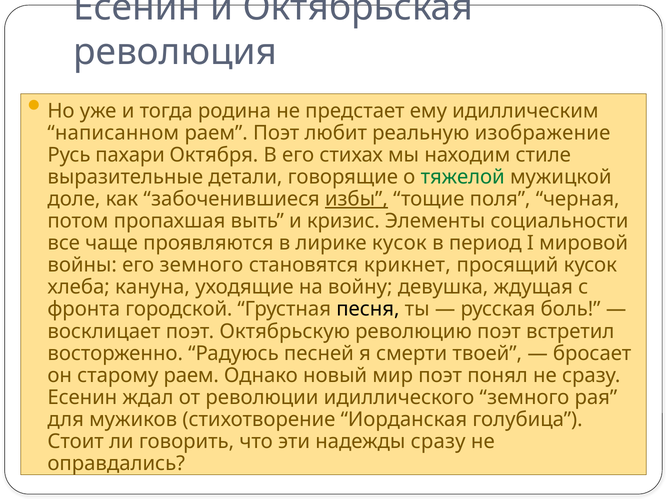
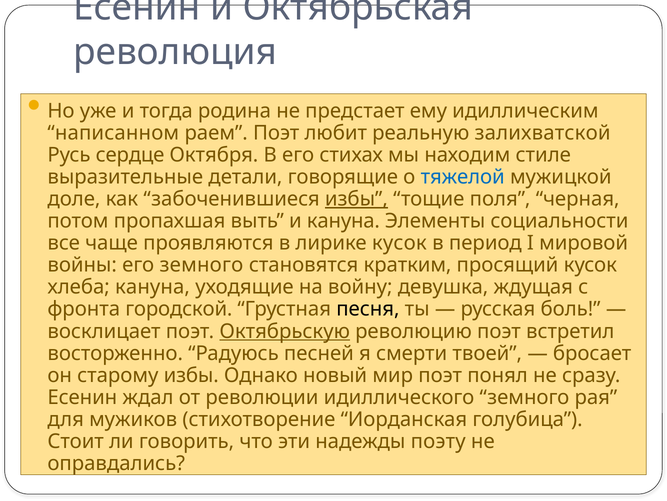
изображение: изображение -> залихватской
пахари: пахари -> сердце
тяжелой colour: green -> blue
и кризис: кризис -> кануна
крикнет: крикнет -> кратким
Октябрьскую underline: none -> present
старому раем: раем -> избы
надежды сразу: сразу -> поэту
